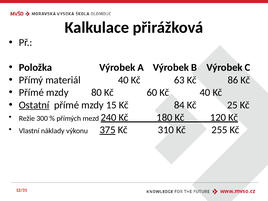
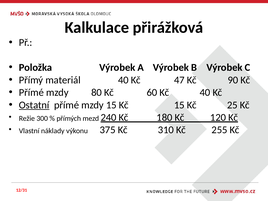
63: 63 -> 47
86: 86 -> 90
Kč 84: 84 -> 15
375 underline: present -> none
